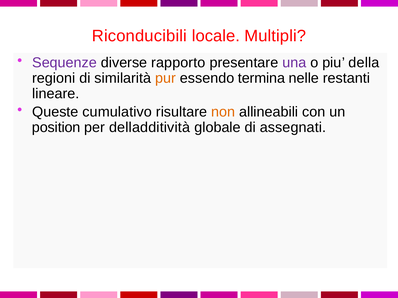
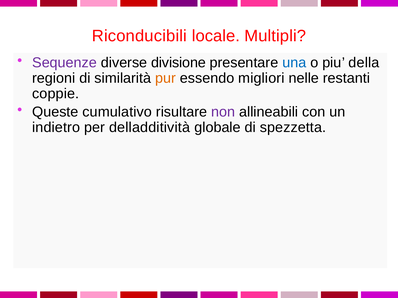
rapporto: rapporto -> divisione
una colour: purple -> blue
termina: termina -> migliori
lineare: lineare -> coppie
non colour: orange -> purple
position: position -> indietro
assegnati: assegnati -> spezzetta
